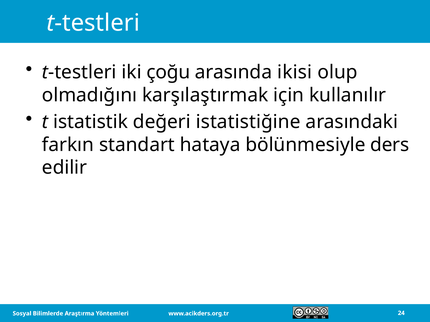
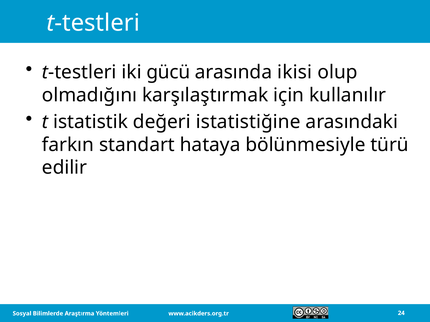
çoğu: çoğu -> gücü
ders: ders -> türü
